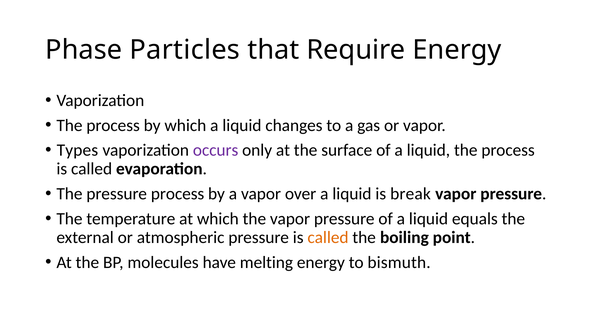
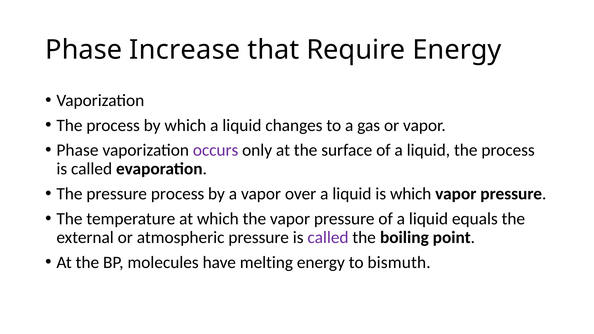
Particles: Particles -> Increase
Types at (77, 150): Types -> Phase
is break: break -> which
called at (328, 237) colour: orange -> purple
